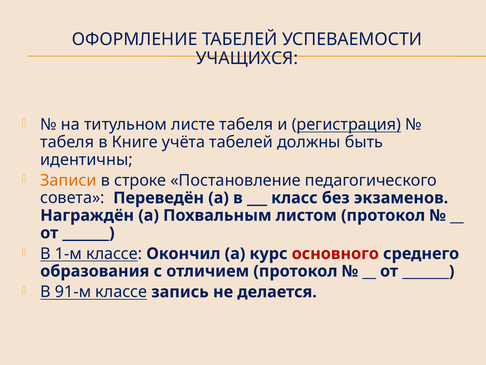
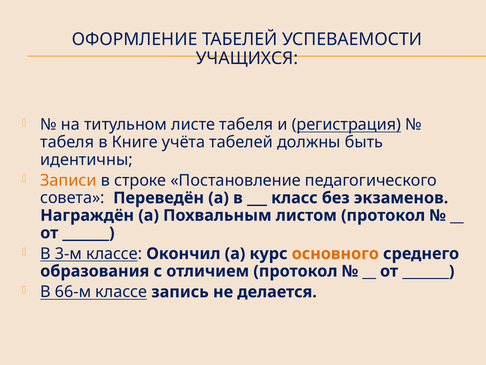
1-м: 1-м -> 3-м
основного colour: red -> orange
91-м: 91-м -> 66-м
